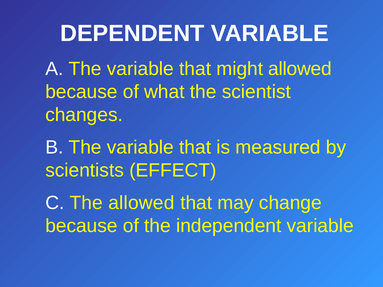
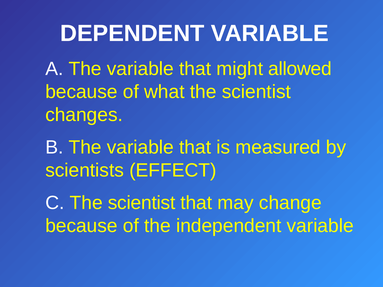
C The allowed: allowed -> scientist
